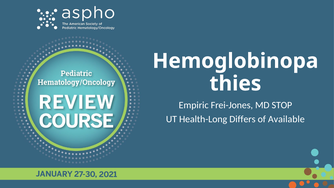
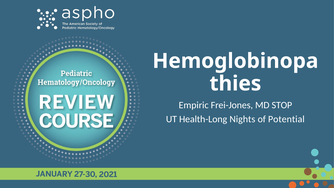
Differs: Differs -> Nights
Available: Available -> Potential
